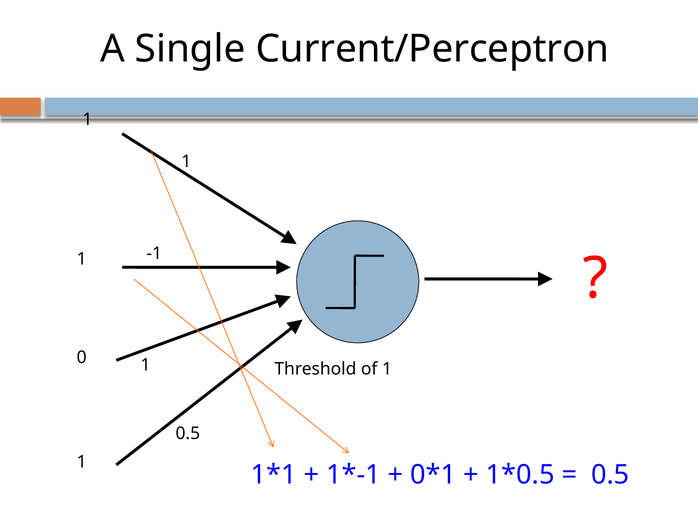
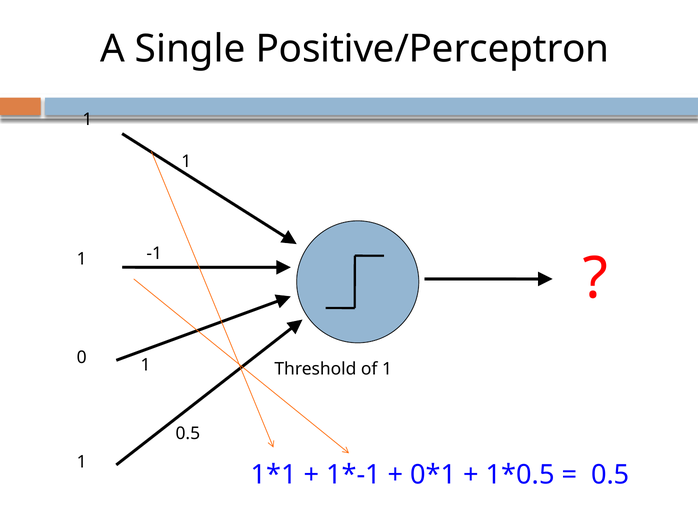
Current/Perceptron: Current/Perceptron -> Positive/Perceptron
